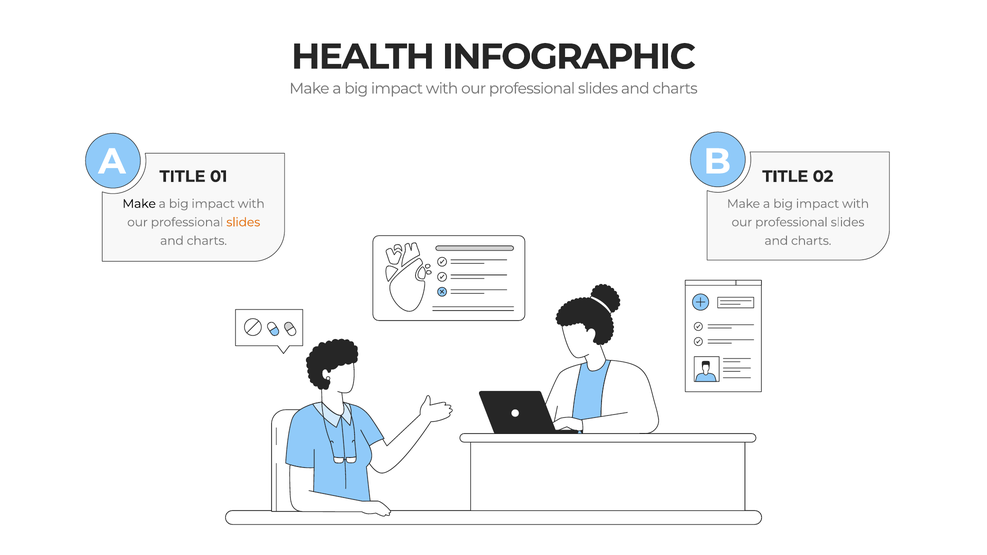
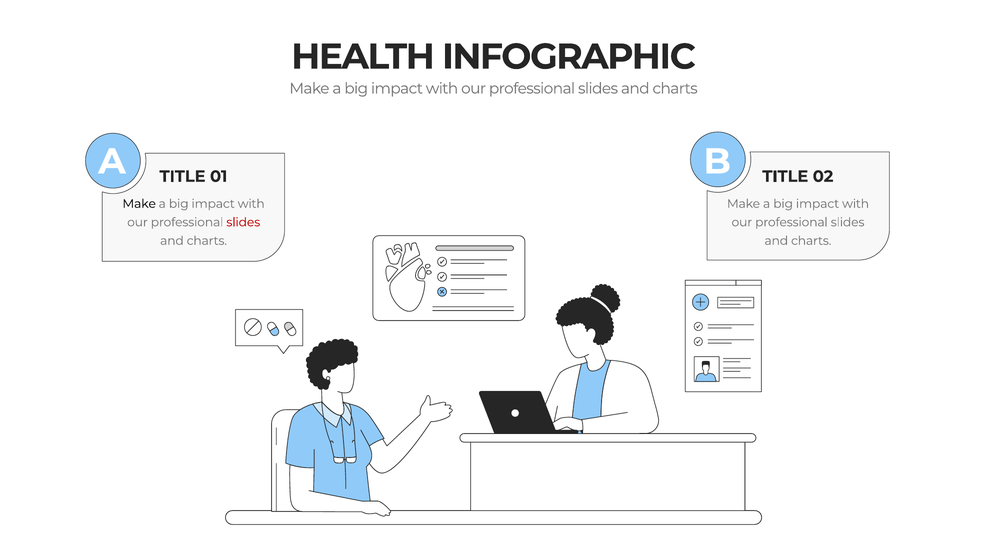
slides at (243, 222) colour: orange -> red
